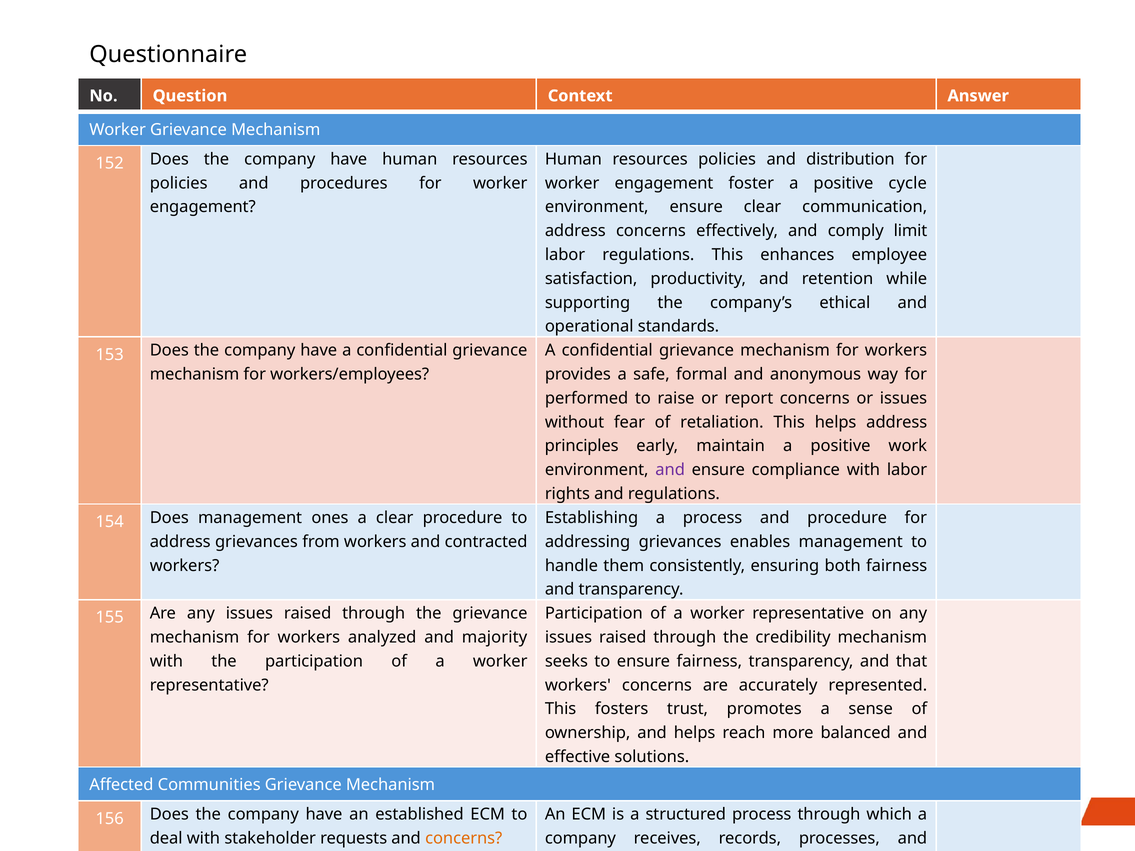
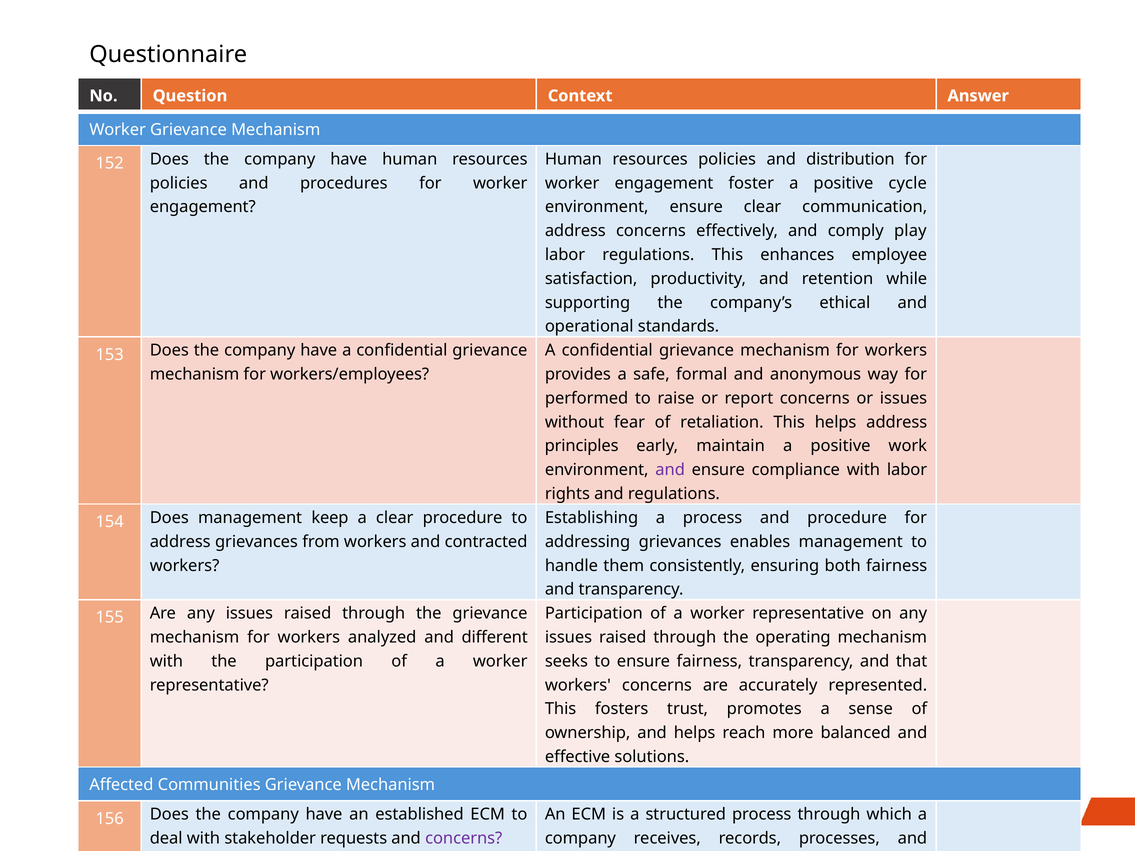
limit: limit -> play
ones: ones -> keep
majority: majority -> different
credibility: credibility -> operating
concerns at (464, 839) colour: orange -> purple
